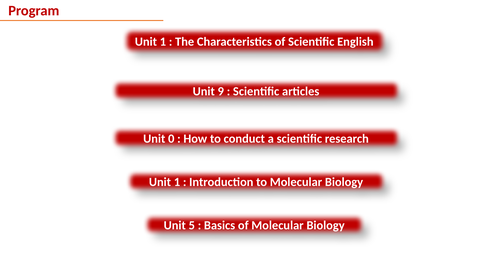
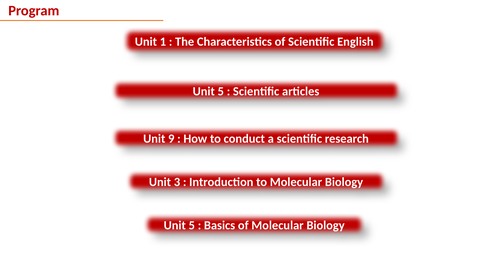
9 at (221, 91): 9 -> 5
0: 0 -> 9
1 at (177, 182): 1 -> 3
